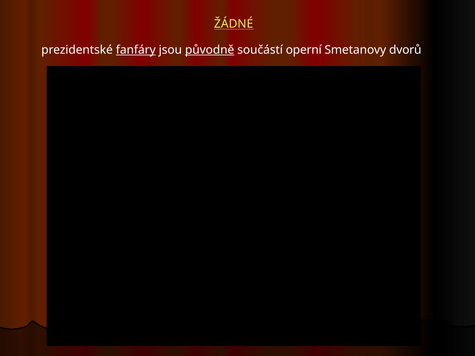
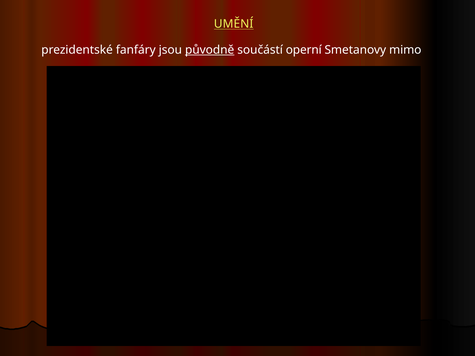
ŽÁDNÉ: ŽÁDNÉ -> UMĚNÍ
fanfáry underline: present -> none
dvorů: dvorů -> mimo
